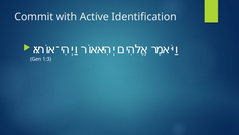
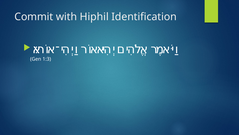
Active: Active -> Hiphil
